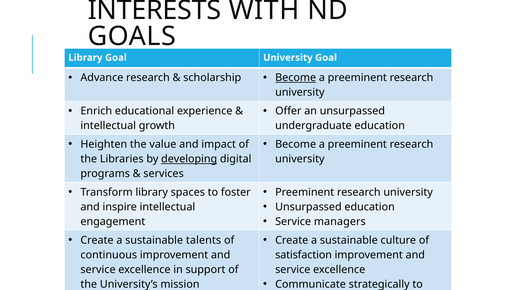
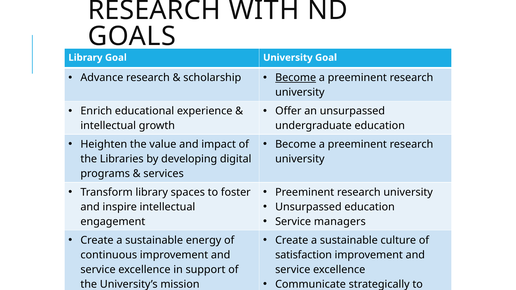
INTERESTS at (154, 10): INTERESTS -> RESEARCH
developing underline: present -> none
talents: talents -> energy
